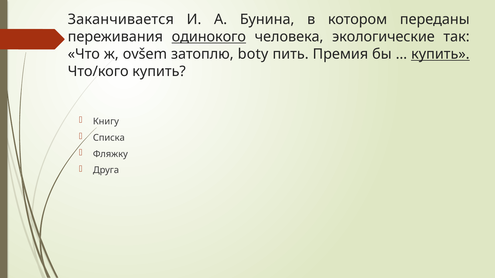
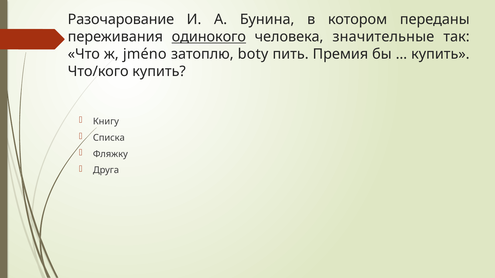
Заканчивается: Заканчивается -> Разочарование
экологические: экологические -> значительные
ovšem: ovšem -> jméno
купить at (440, 54) underline: present -> none
